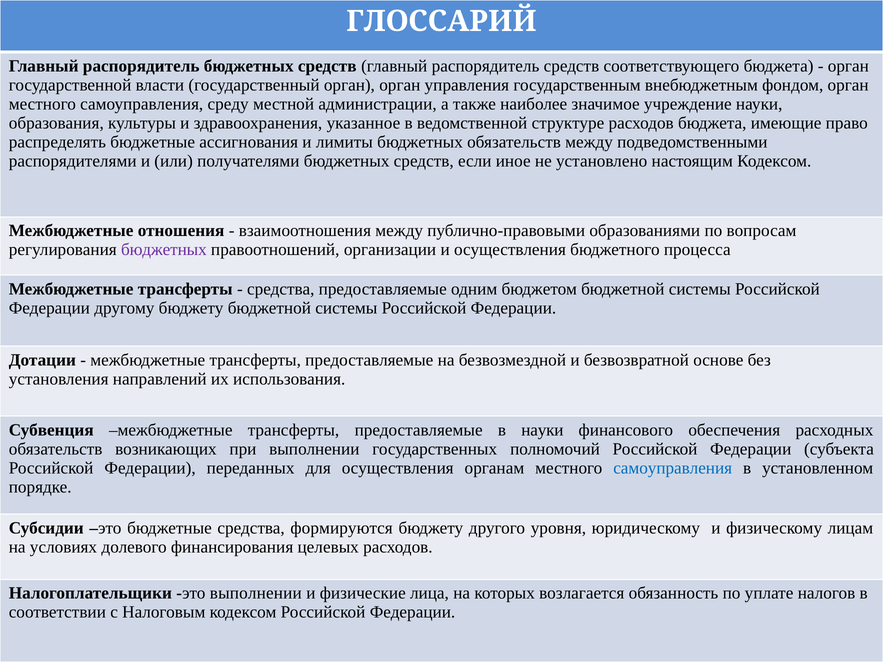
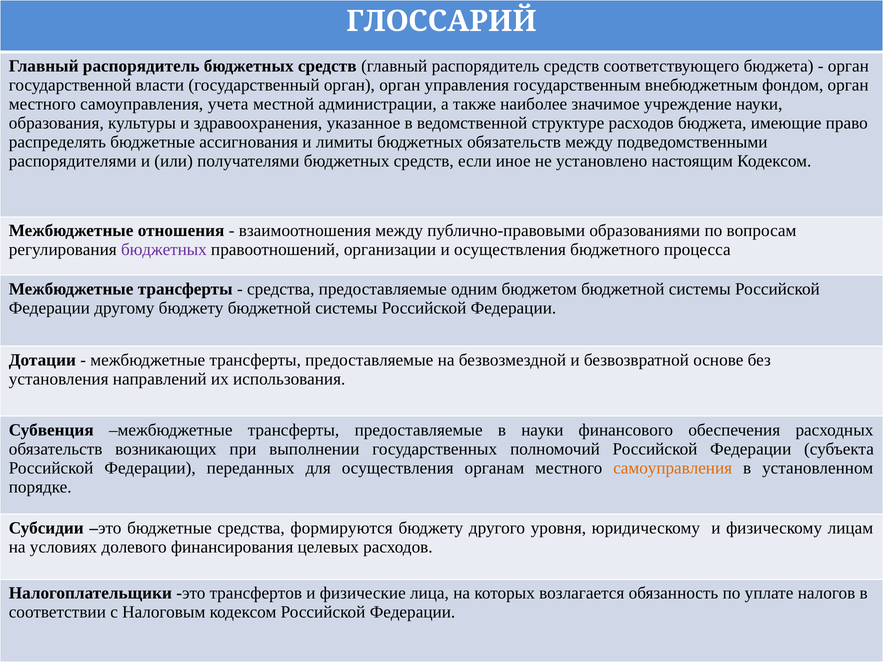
среду: среду -> учета
самоуправления at (673, 468) colour: blue -> orange
это выполнении: выполнении -> трансфертов
